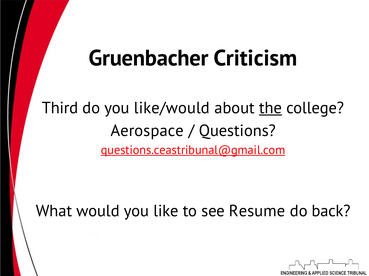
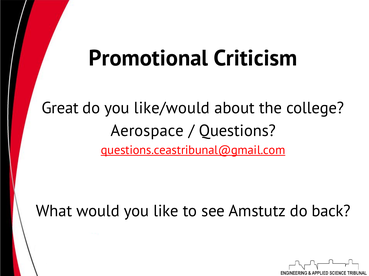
Gruenbacher: Gruenbacher -> Promotional
Third: Third -> Great
the underline: present -> none
Resume: Resume -> Amstutz
